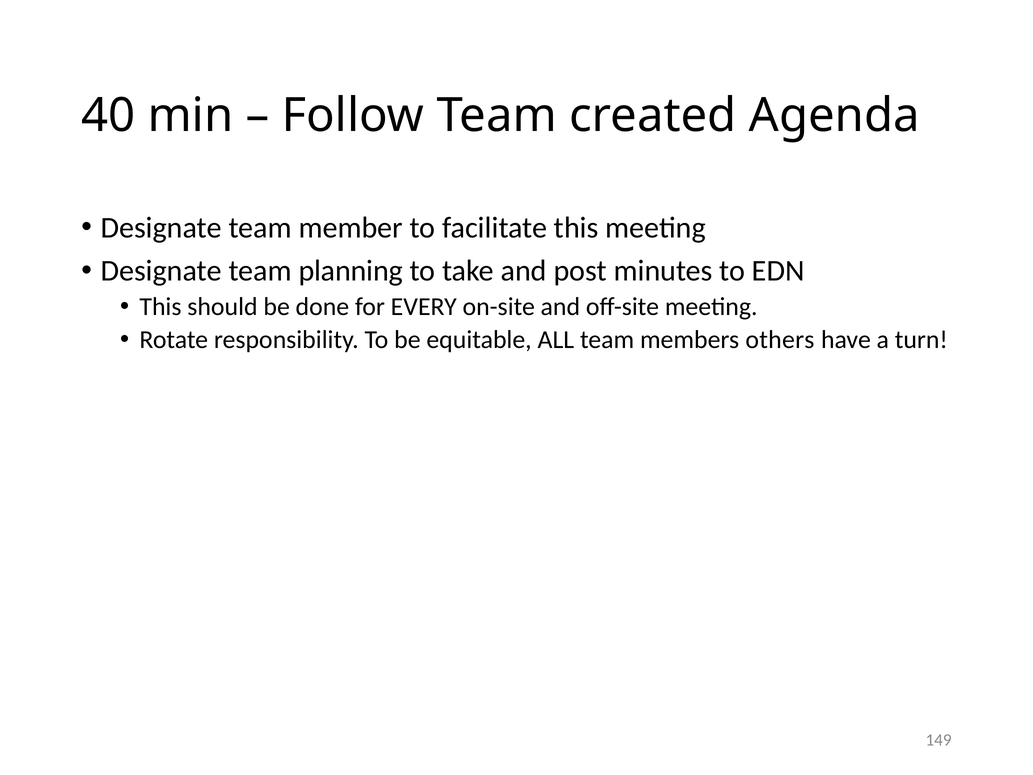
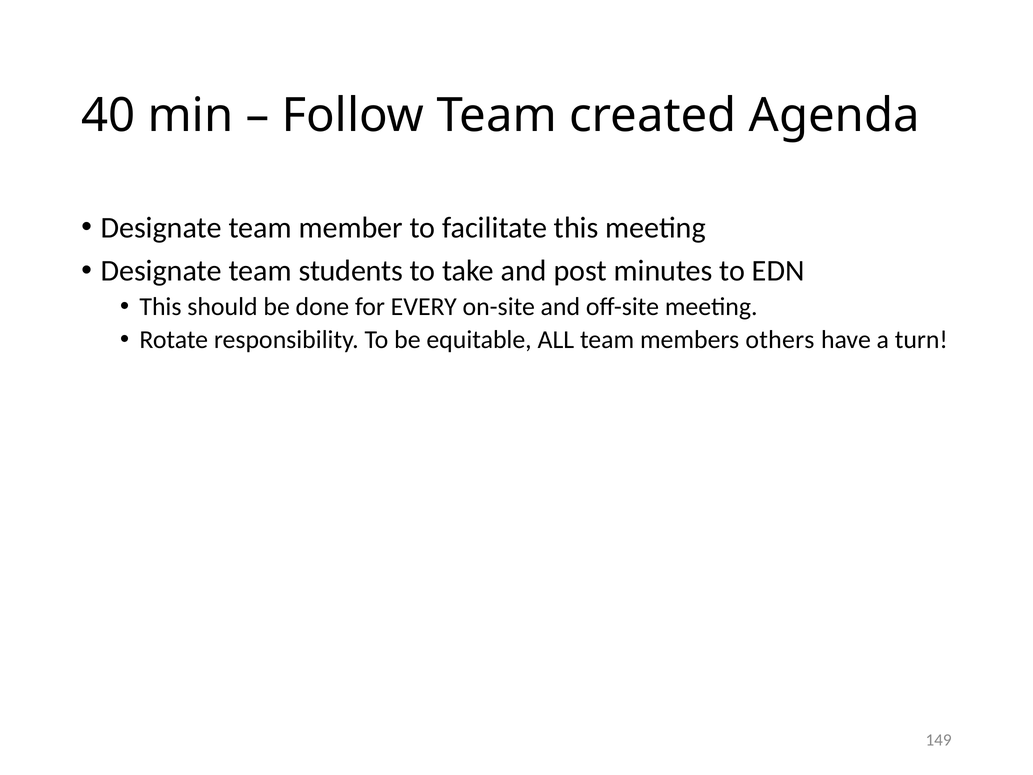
planning: planning -> students
